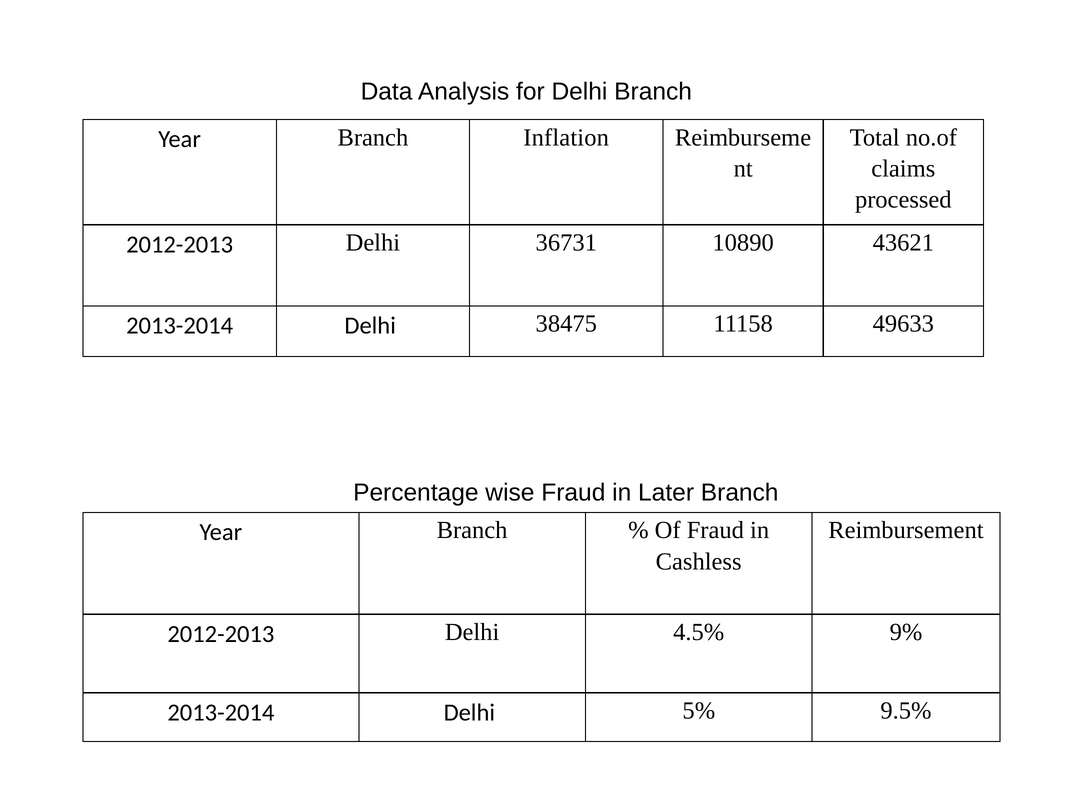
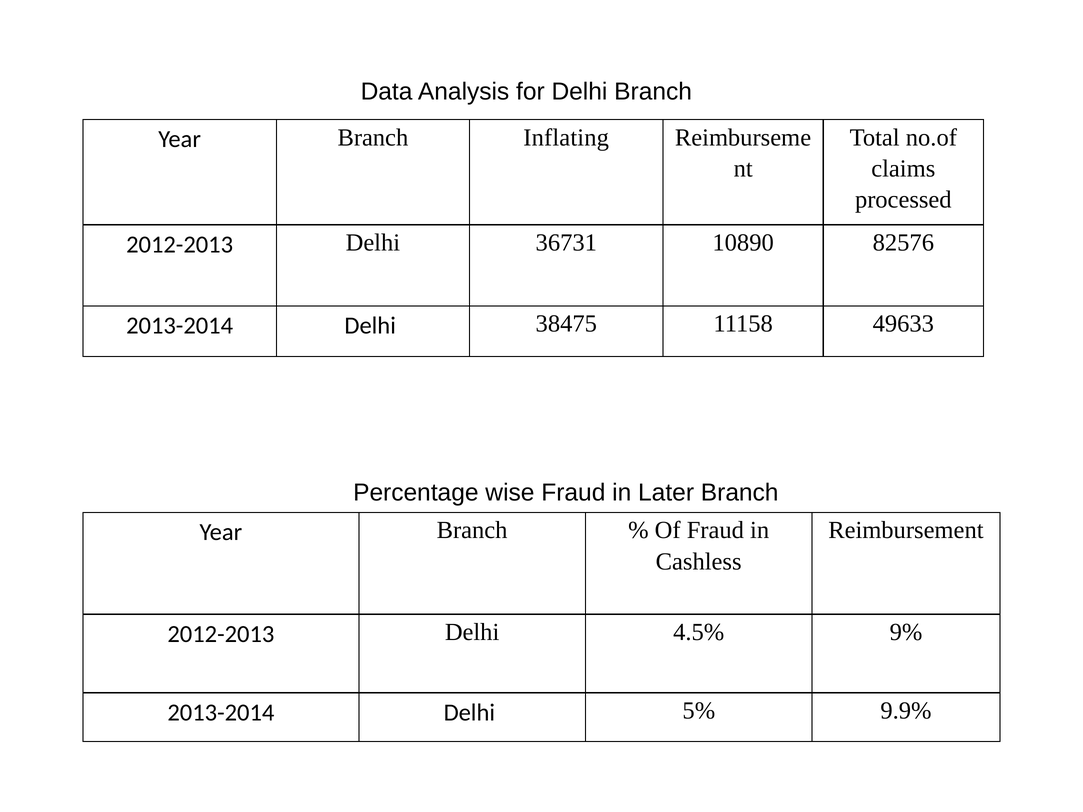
Inflation: Inflation -> Inflating
43621: 43621 -> 82576
9.5%: 9.5% -> 9.9%
